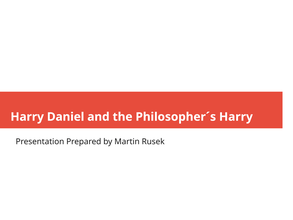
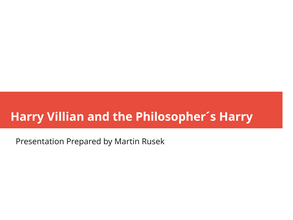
Daniel: Daniel -> Villian
